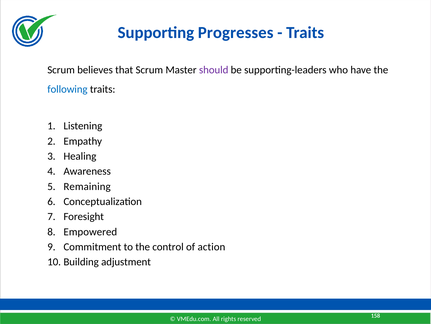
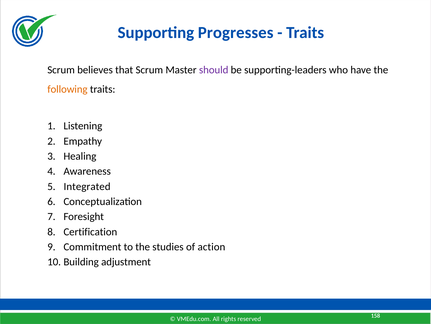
following colour: blue -> orange
Remaining: Remaining -> Integrated
Empowered: Empowered -> Certification
control: control -> studies
